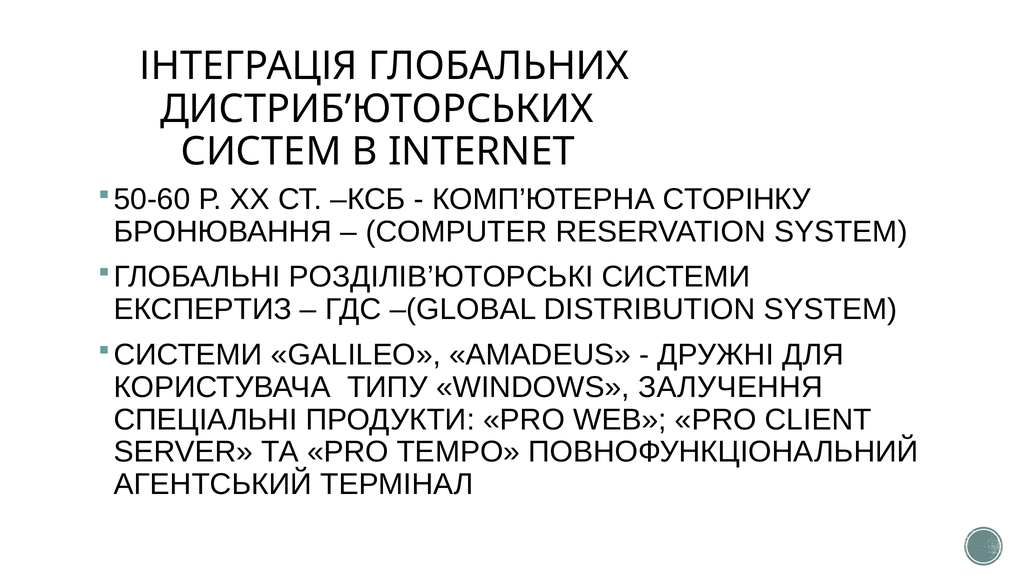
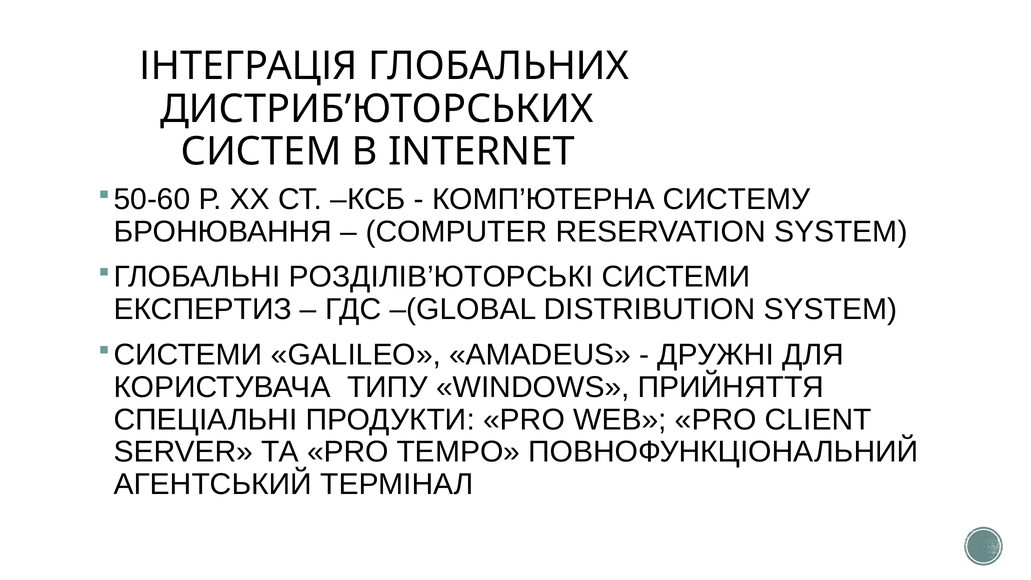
СТОРІНКУ: СТОРІНКУ -> СИСТЕМУ
ЗАЛУЧЕННЯ: ЗАЛУЧЕННЯ -> ПРИЙНЯТТЯ
